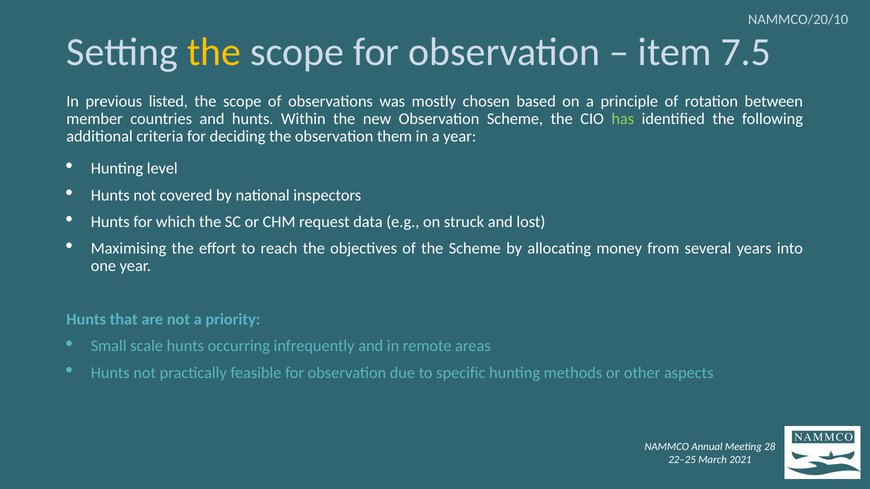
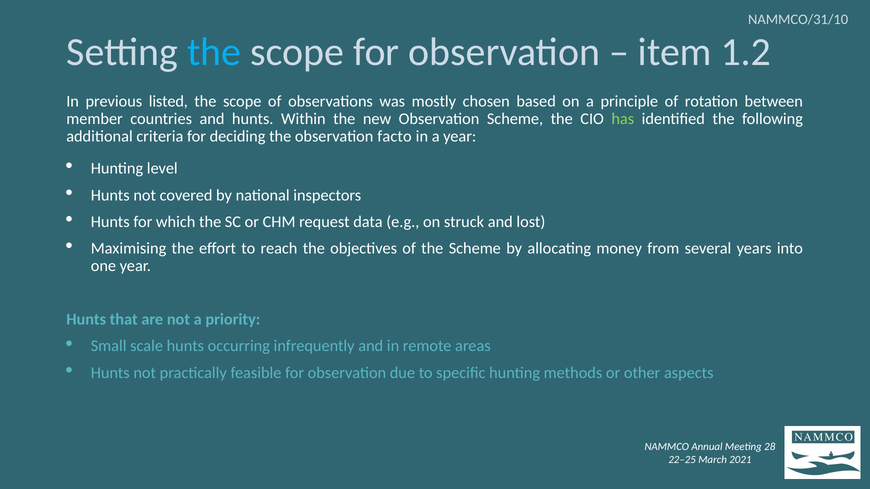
NAMMCO/20/10: NAMMCO/20/10 -> NAMMCO/31/10
the at (214, 52) colour: yellow -> light blue
7.5: 7.5 -> 1.2
them: them -> facto
